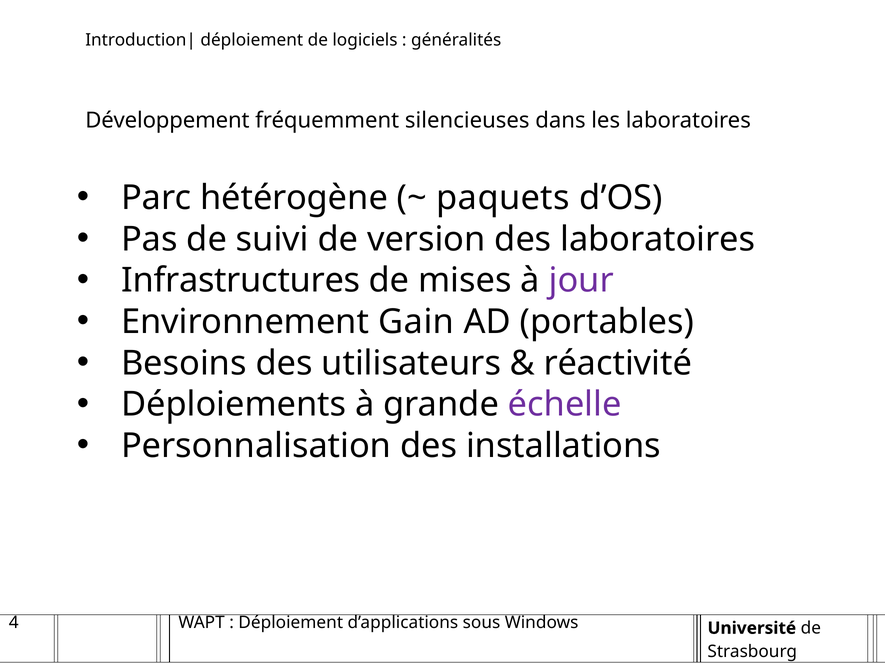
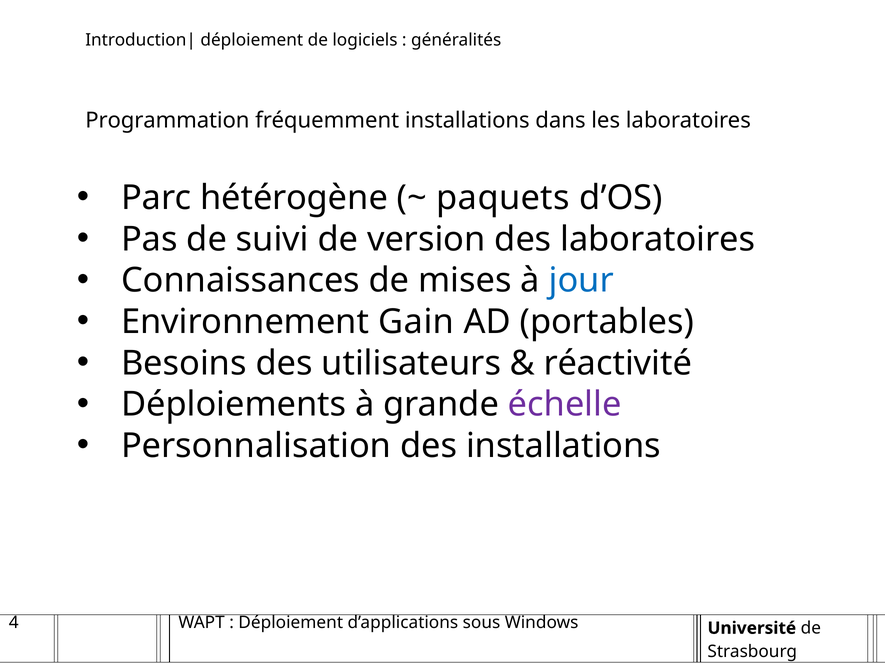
Développement: Développement -> Programmation
fréquemment silencieuses: silencieuses -> installations
Infrastructures: Infrastructures -> Connaissances
jour colour: purple -> blue
